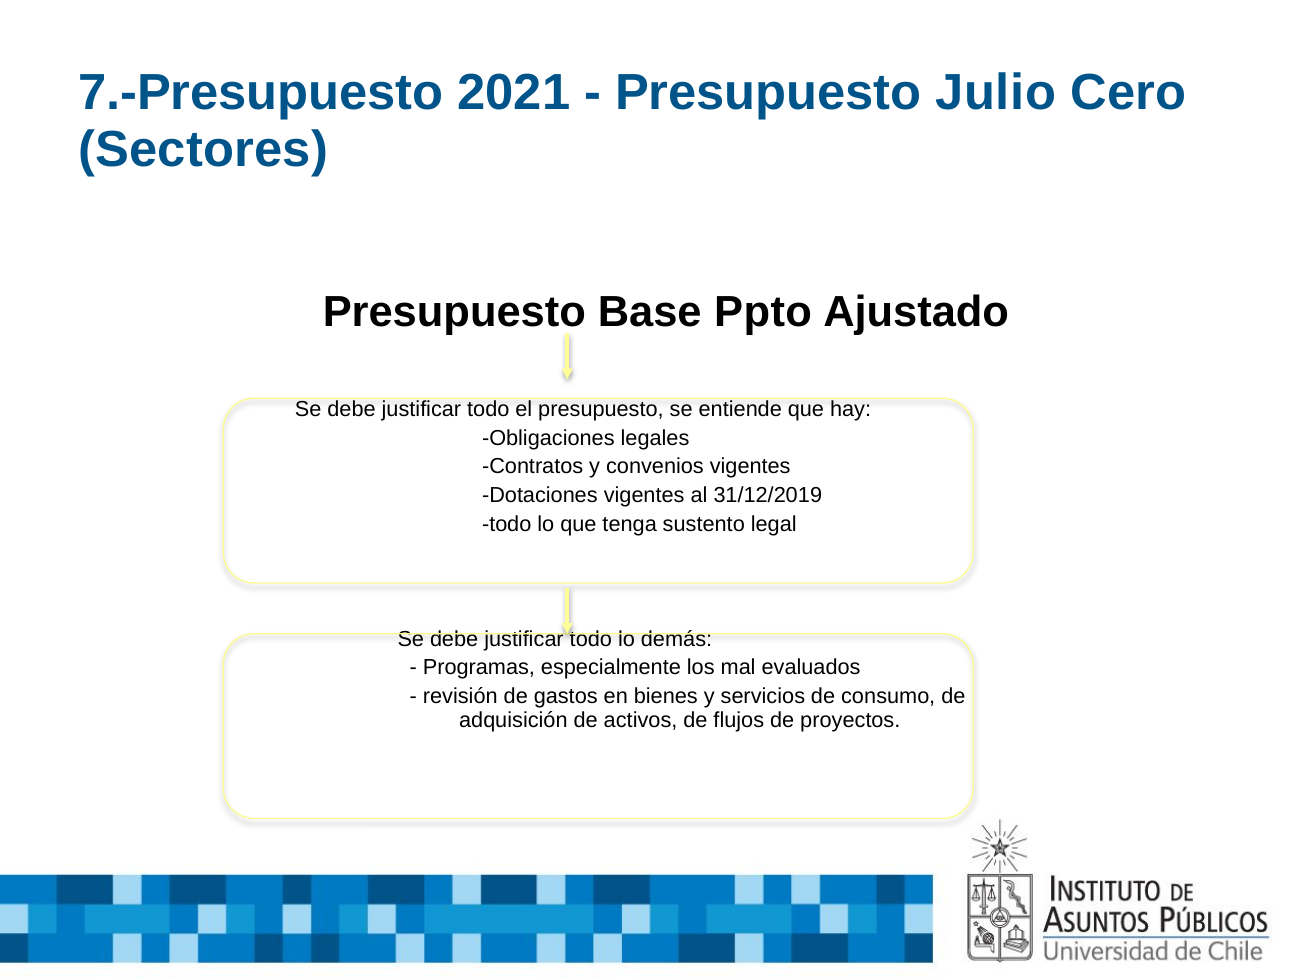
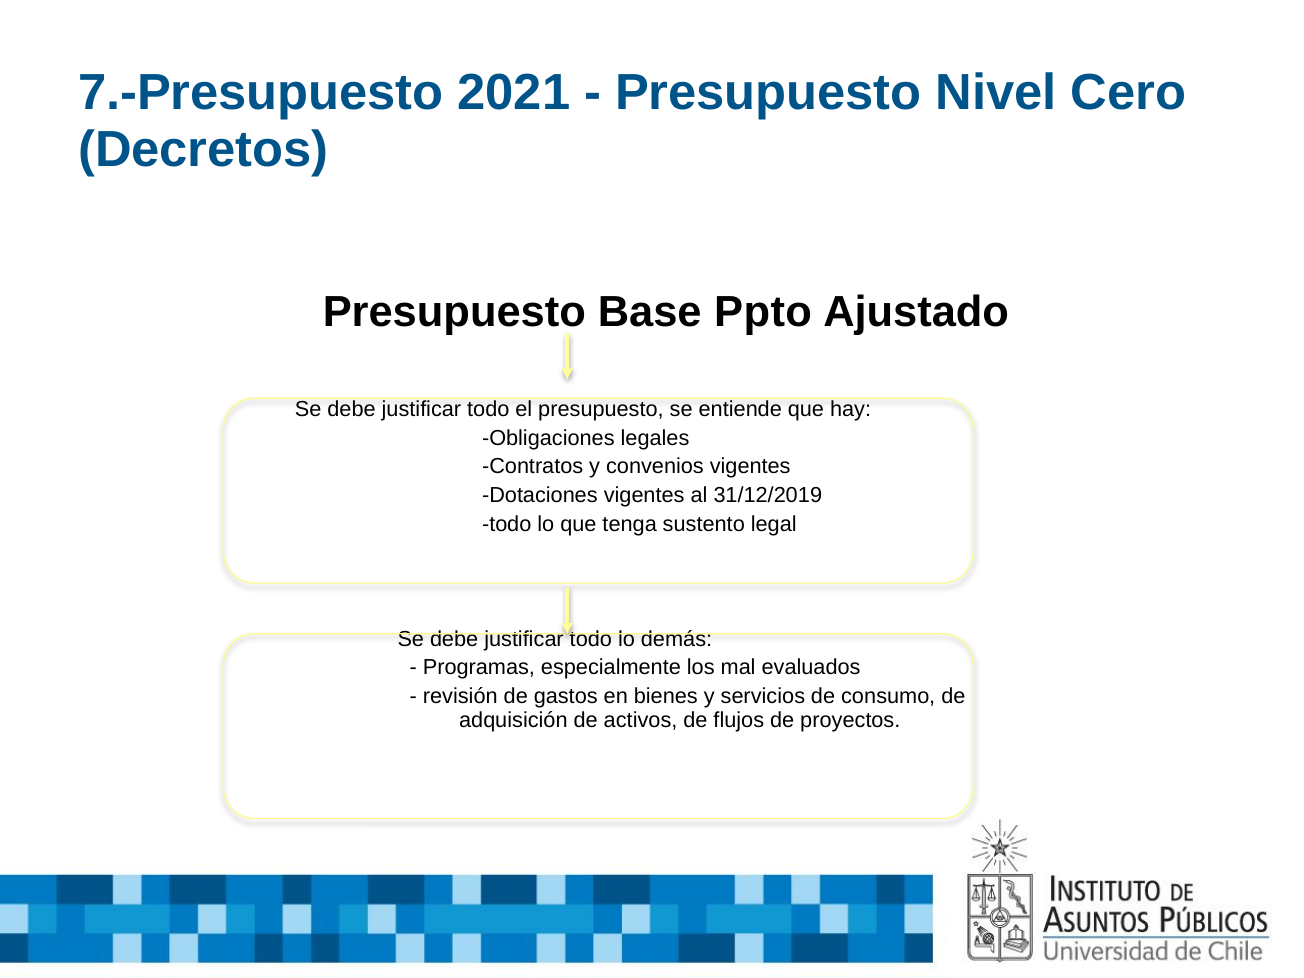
Julio: Julio -> Nivel
Sectores: Sectores -> Decretos
